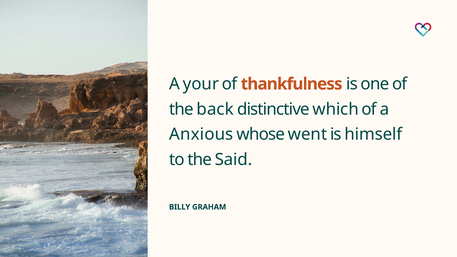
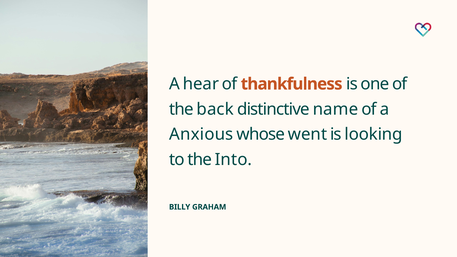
your: your -> hear
which: which -> name
himself: himself -> looking
Said: Said -> Into
